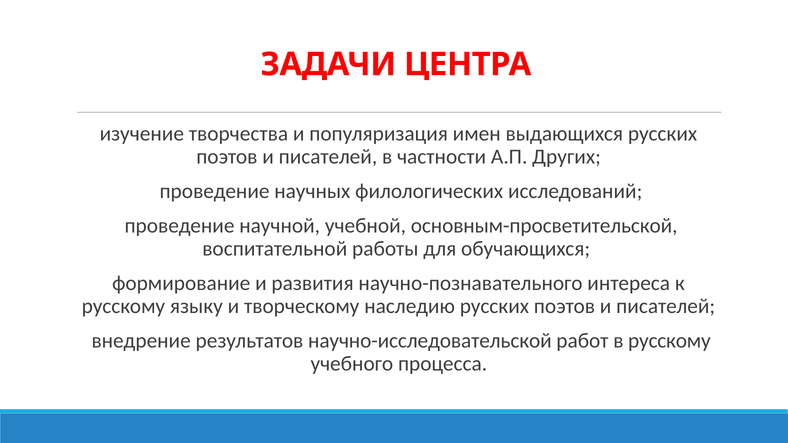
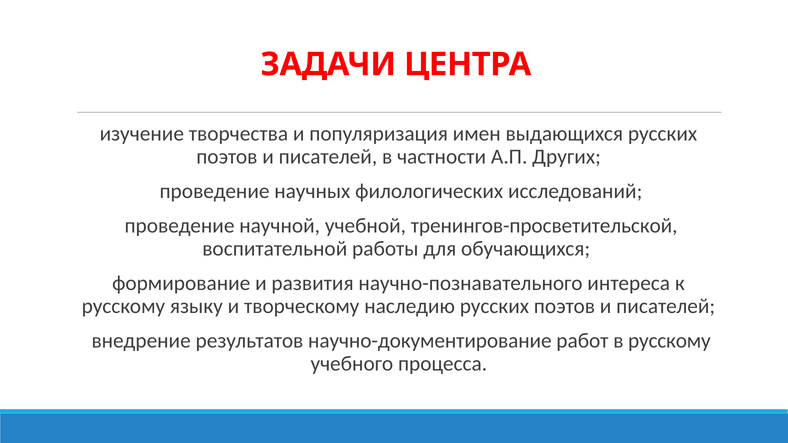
основным-просветительской: основным-просветительской -> тренингов-просветительской
научно-исследовательской: научно-исследовательской -> научно-документирование
